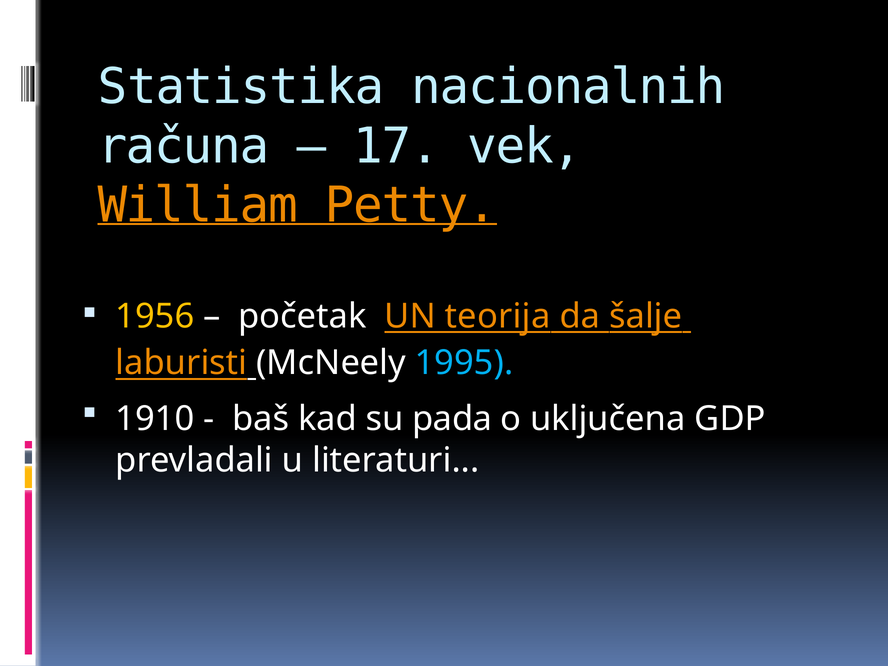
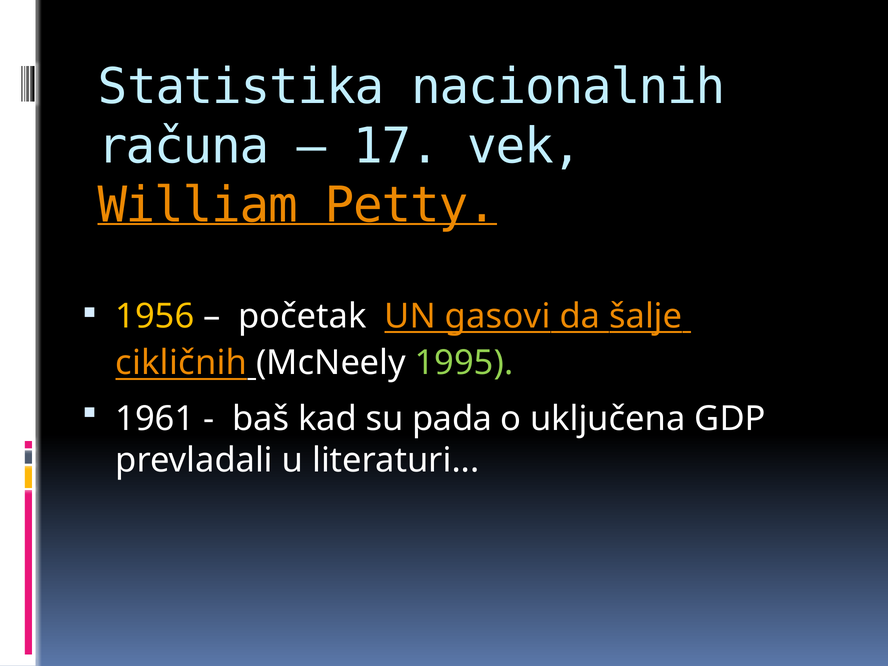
teorija: teorija -> gasovi
laburisti: laburisti -> cikličnih
1995 colour: light blue -> light green
1910: 1910 -> 1961
